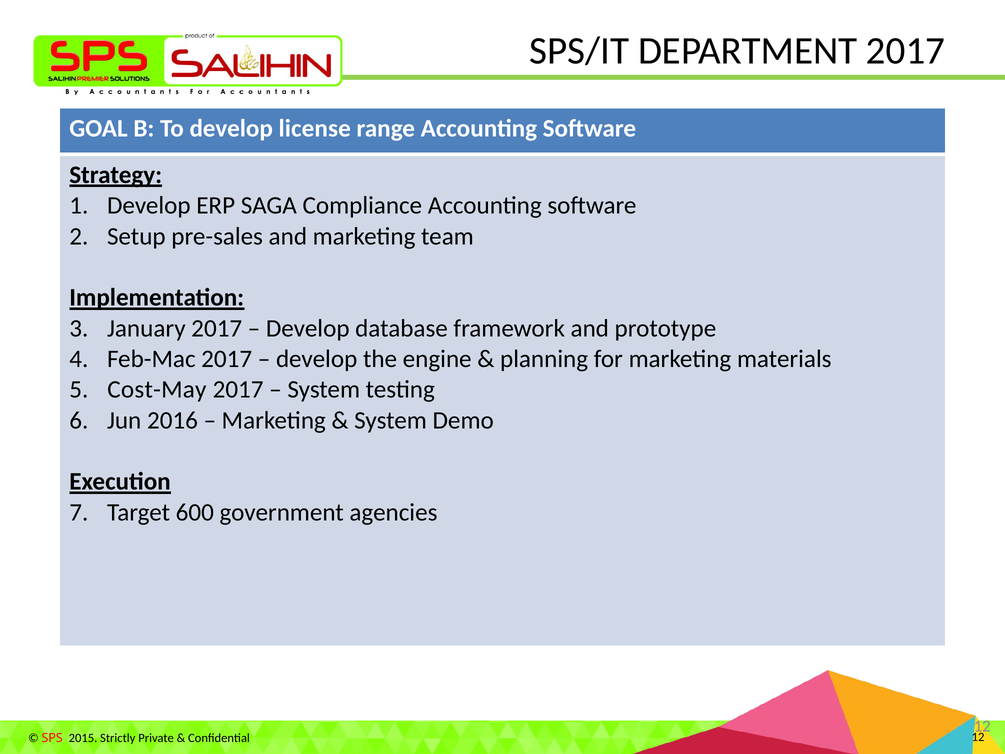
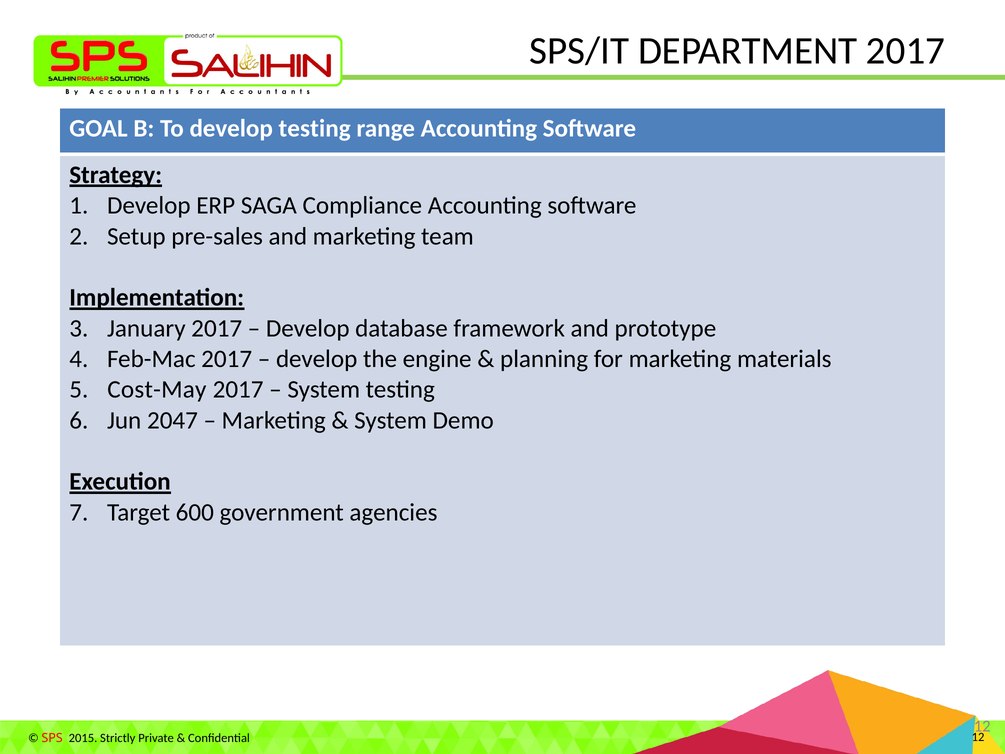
develop license: license -> testing
2016: 2016 -> 2047
